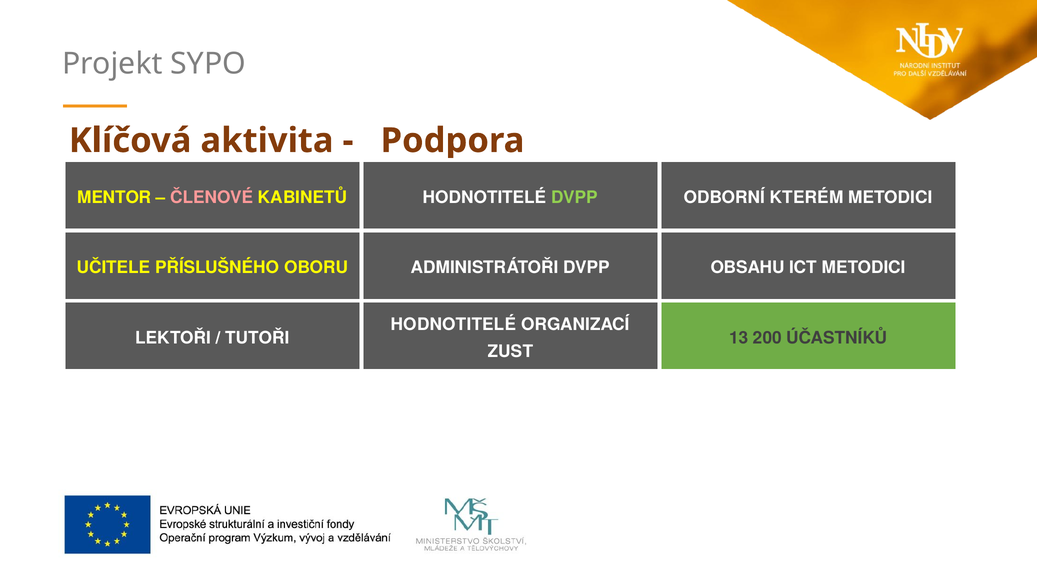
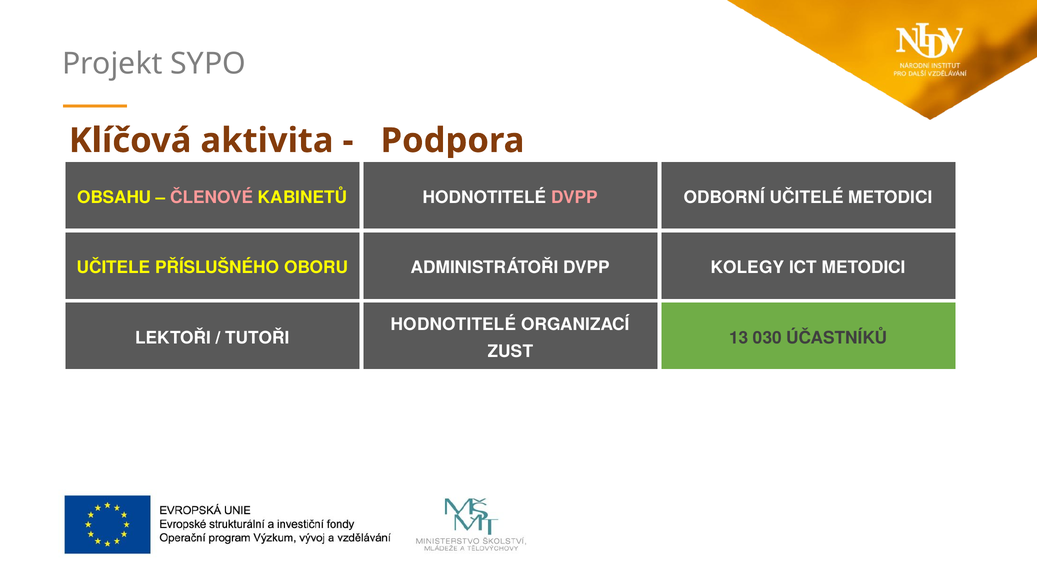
MENTOR: MENTOR -> OBSAHU
DVPP at (574, 197) colour: light green -> pink
KTERÉM: KTERÉM -> UČITELÉ
OBSAHU: OBSAHU -> KOLEGY
200: 200 -> 030
